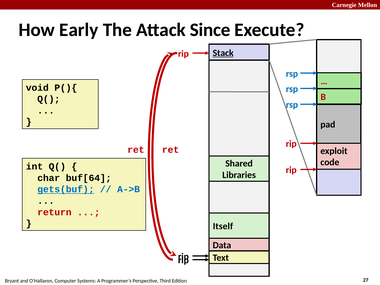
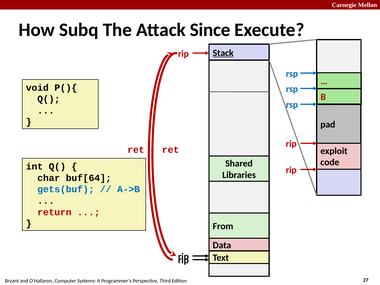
Early: Early -> Subq
gets(buf underline: present -> none
Itself: Itself -> From
